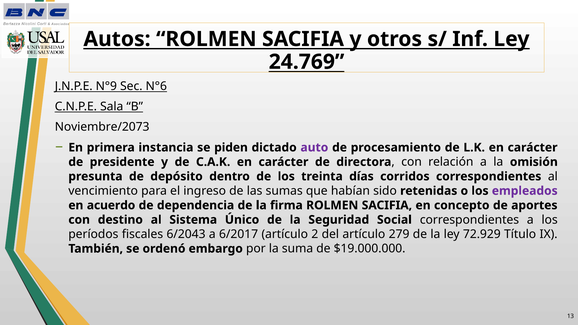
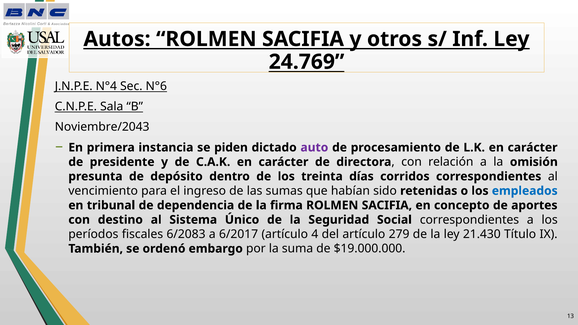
N°9: N°9 -> N°4
Noviembre/2073: Noviembre/2073 -> Noviembre/2043
empleados colour: purple -> blue
acuerdo: acuerdo -> tribunal
6/2043: 6/2043 -> 6/2083
2: 2 -> 4
72.929: 72.929 -> 21.430
